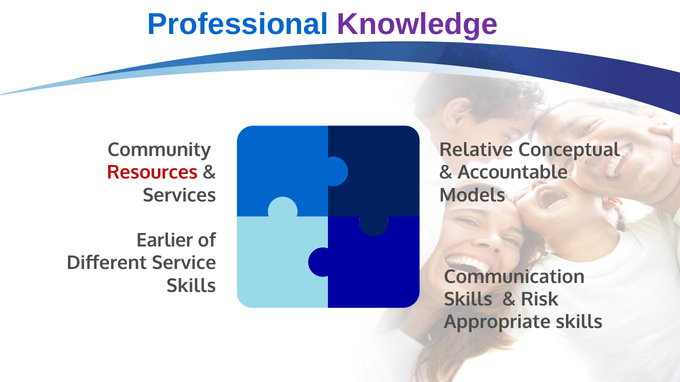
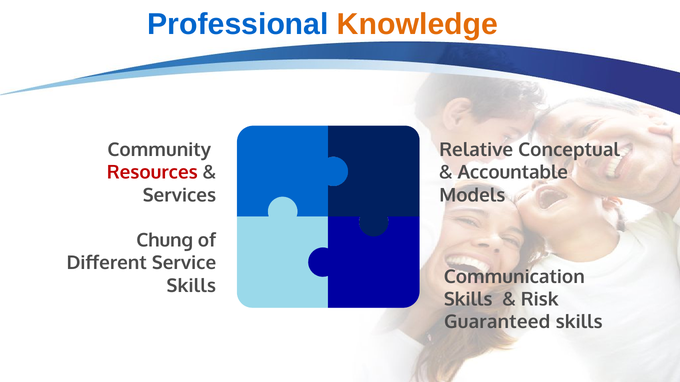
Knowledge colour: purple -> orange
Earlier: Earlier -> Chung
Appropriate: Appropriate -> Guaranteed
